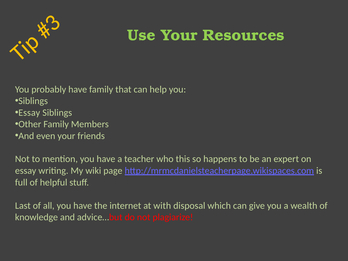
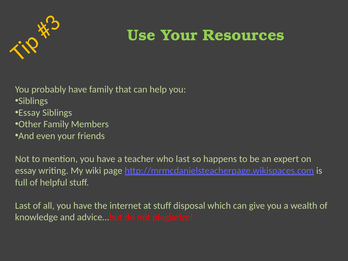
who this: this -> last
at with: with -> stuff
